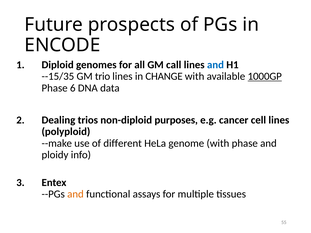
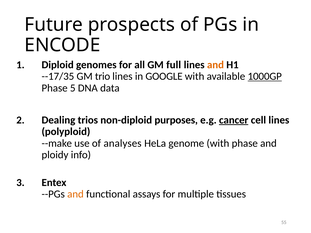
call: call -> full
and at (215, 65) colour: blue -> orange
--15/35: --15/35 -> --17/35
CHANGE: CHANGE -> GOOGLE
6: 6 -> 5
cancer underline: none -> present
different: different -> analyses
